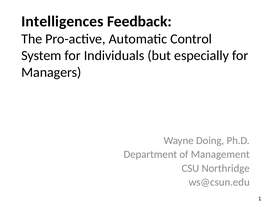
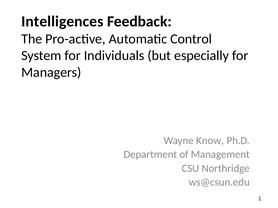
Doing: Doing -> Know
